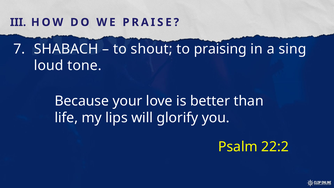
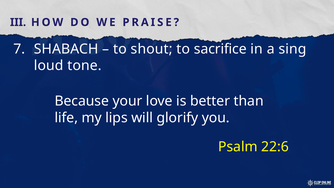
praising: praising -> sacrifice
22:2: 22:2 -> 22:6
